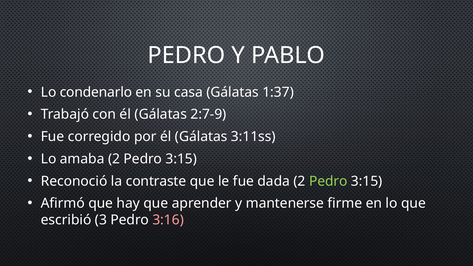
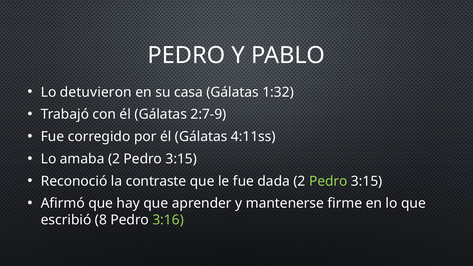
condenarlo: condenarlo -> detuvieron
1:37: 1:37 -> 1:32
3:11ss: 3:11ss -> 4:11ss
3: 3 -> 8
3:16 colour: pink -> light green
